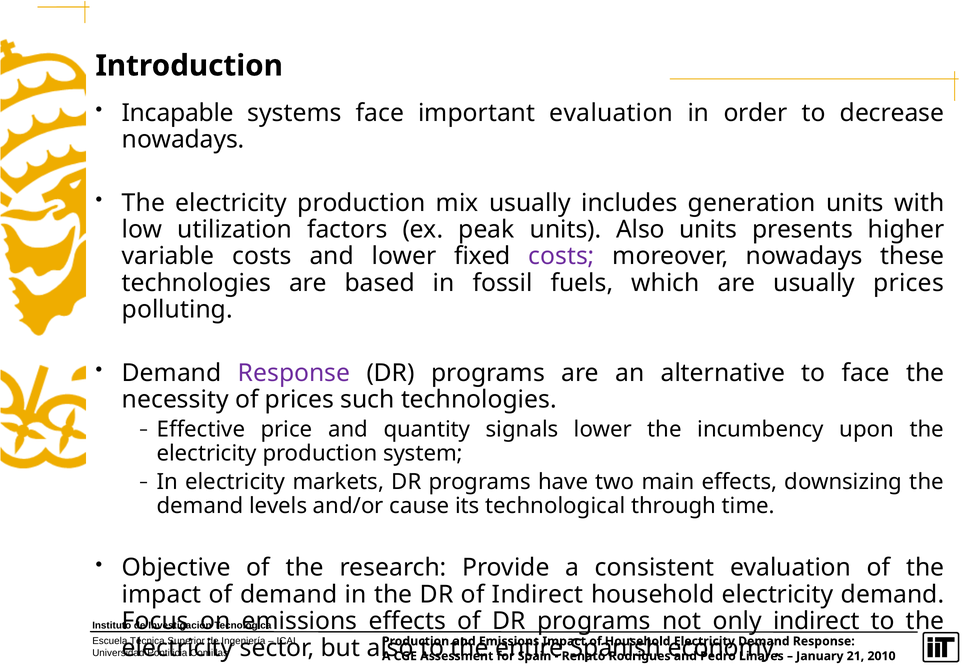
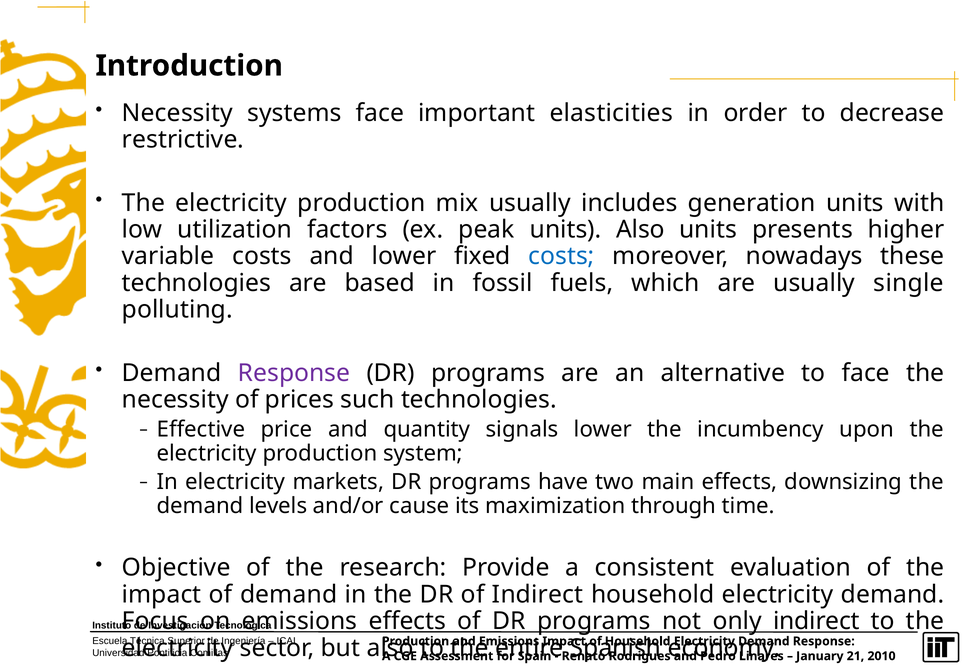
Incapable at (178, 113): Incapable -> Necessity
important evaluation: evaluation -> elasticities
nowadays at (183, 140): nowadays -> restrictive
costs at (562, 256) colour: purple -> blue
usually prices: prices -> single
technological: technological -> maximization
